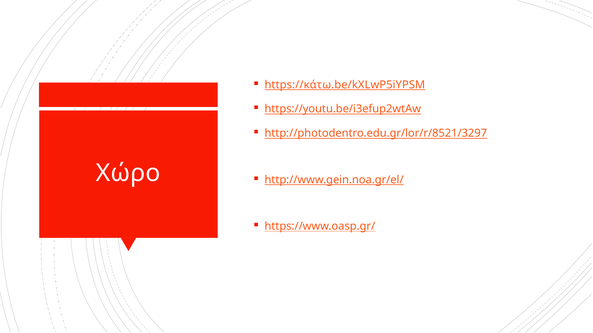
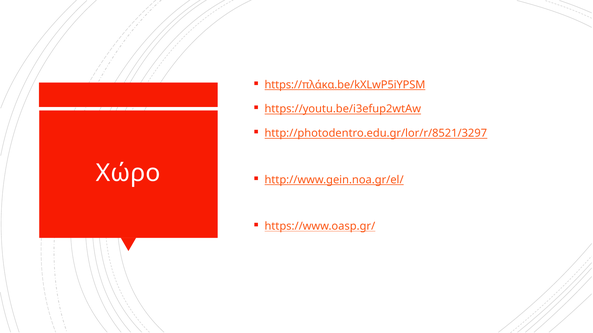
https://κάτω.be/kXLwP5iYPSM: https://κάτω.be/kXLwP5iYPSM -> https://πλάκα.be/kXLwP5iYPSM
